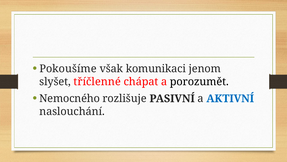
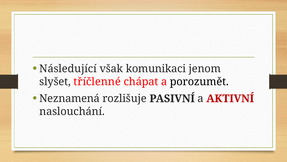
Pokoušíme: Pokoušíme -> Následující
Nemocného: Nemocného -> Neznamená
AKTIVNÍ colour: blue -> red
